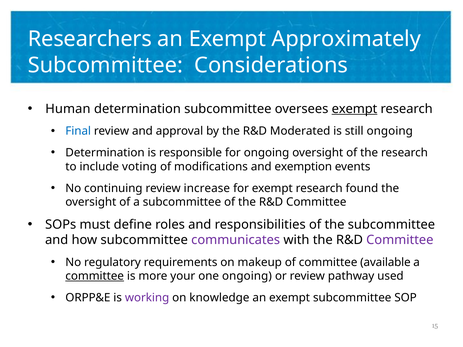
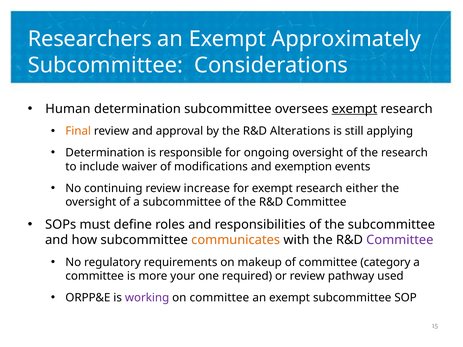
Final colour: blue -> orange
Moderated: Moderated -> Alterations
still ongoing: ongoing -> applying
voting: voting -> waiver
found: found -> either
communicates colour: purple -> orange
available: available -> category
committee at (95, 276) underline: present -> none
one ongoing: ongoing -> required
on knowledge: knowledge -> committee
